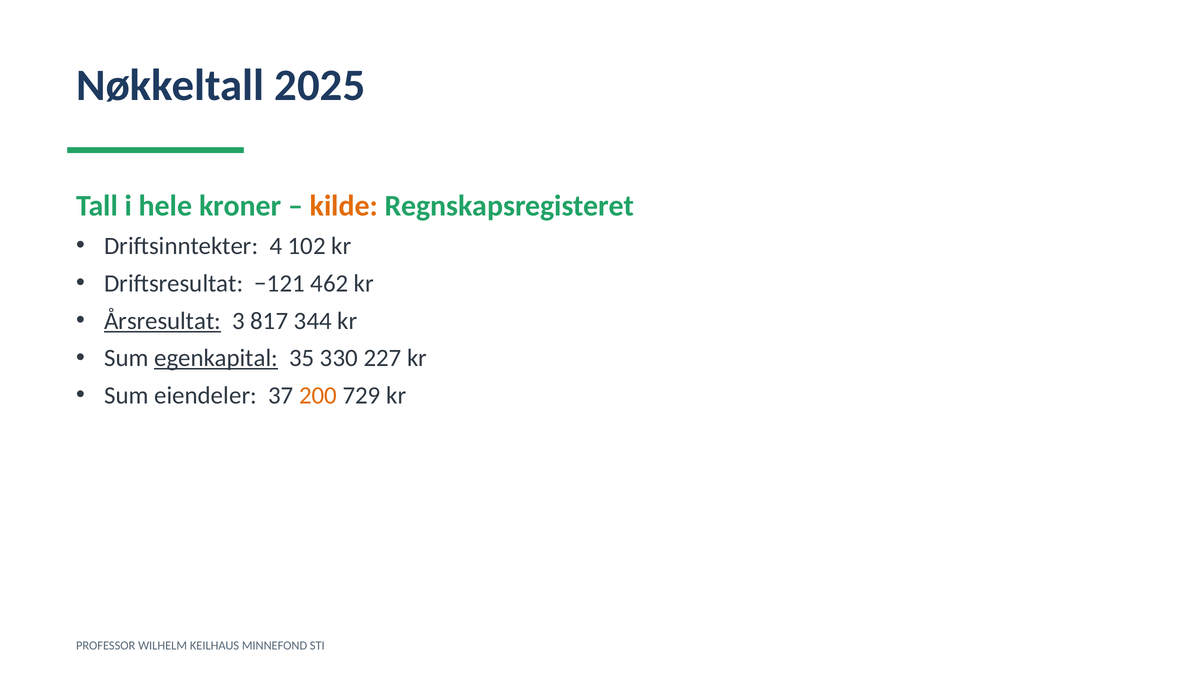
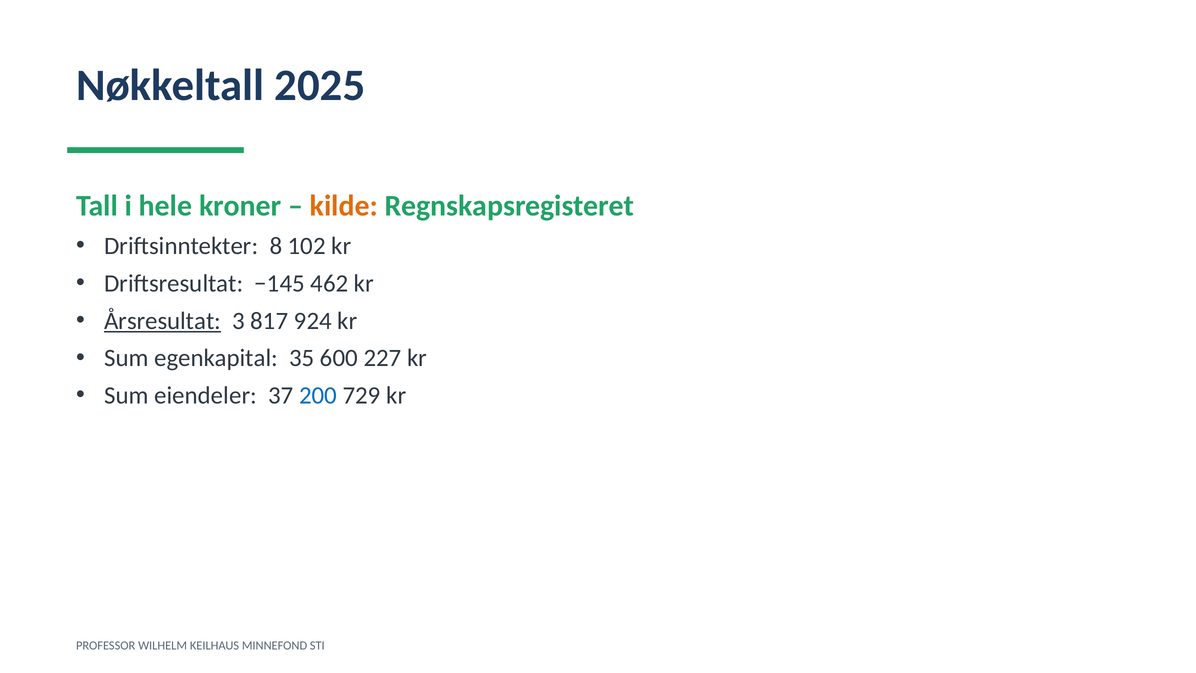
4: 4 -> 8
−121: −121 -> −145
344: 344 -> 924
egenkapital underline: present -> none
330: 330 -> 600
200 colour: orange -> blue
